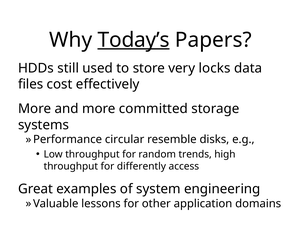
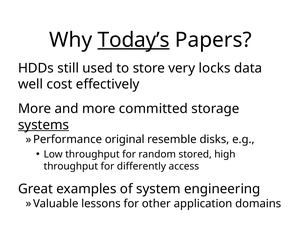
files: files -> well
systems underline: none -> present
circular: circular -> original
trends: trends -> stored
